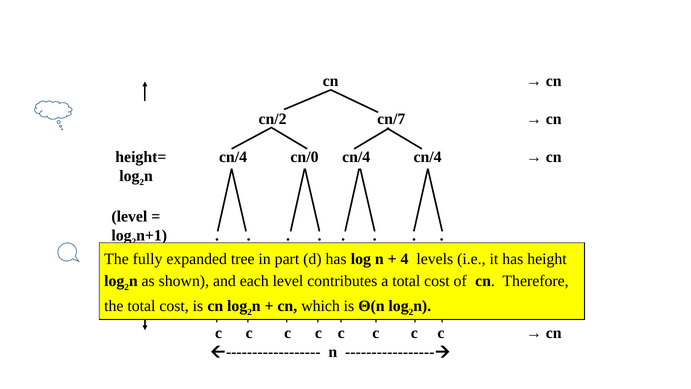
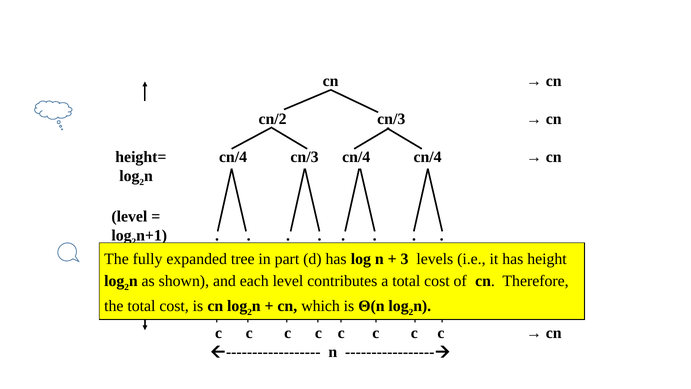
cn/2 cn/7: cn/7 -> cn/3
cn/4 cn/0: cn/0 -> cn/3
4: 4 -> 3
